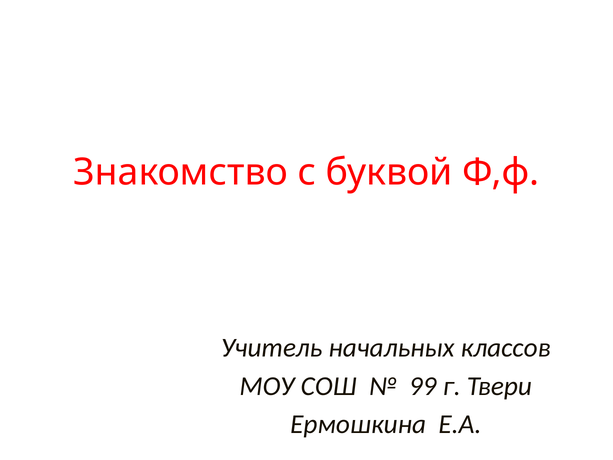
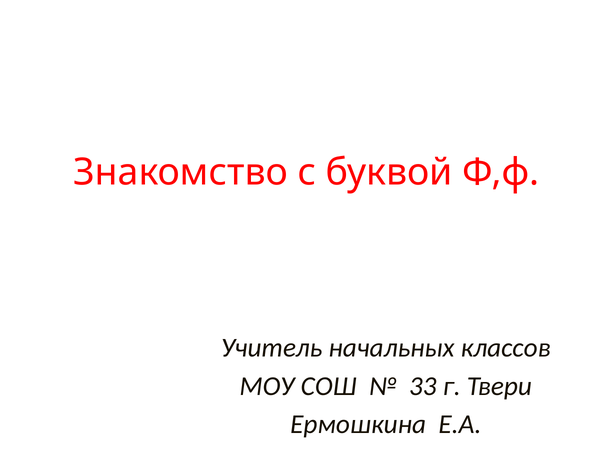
99: 99 -> 33
